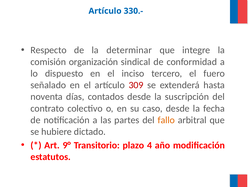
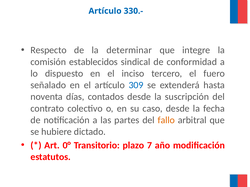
organización: organización -> establecidos
309 colour: red -> blue
9°: 9° -> 0°
4: 4 -> 7
